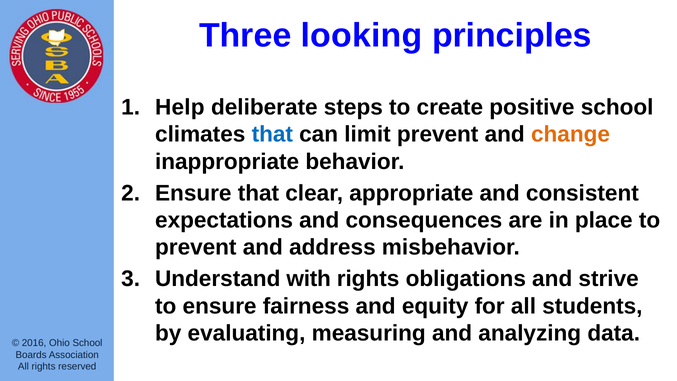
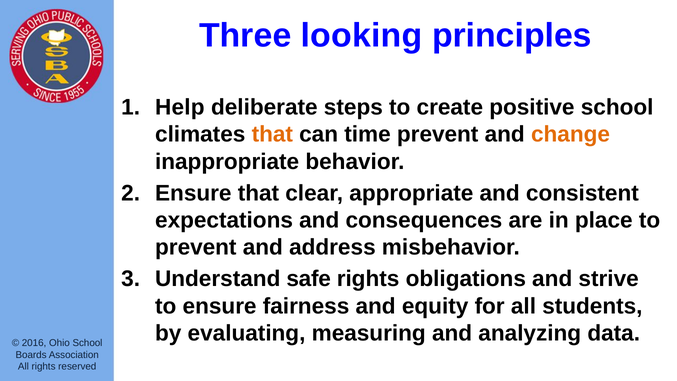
that at (272, 134) colour: blue -> orange
limit: limit -> time
with: with -> safe
